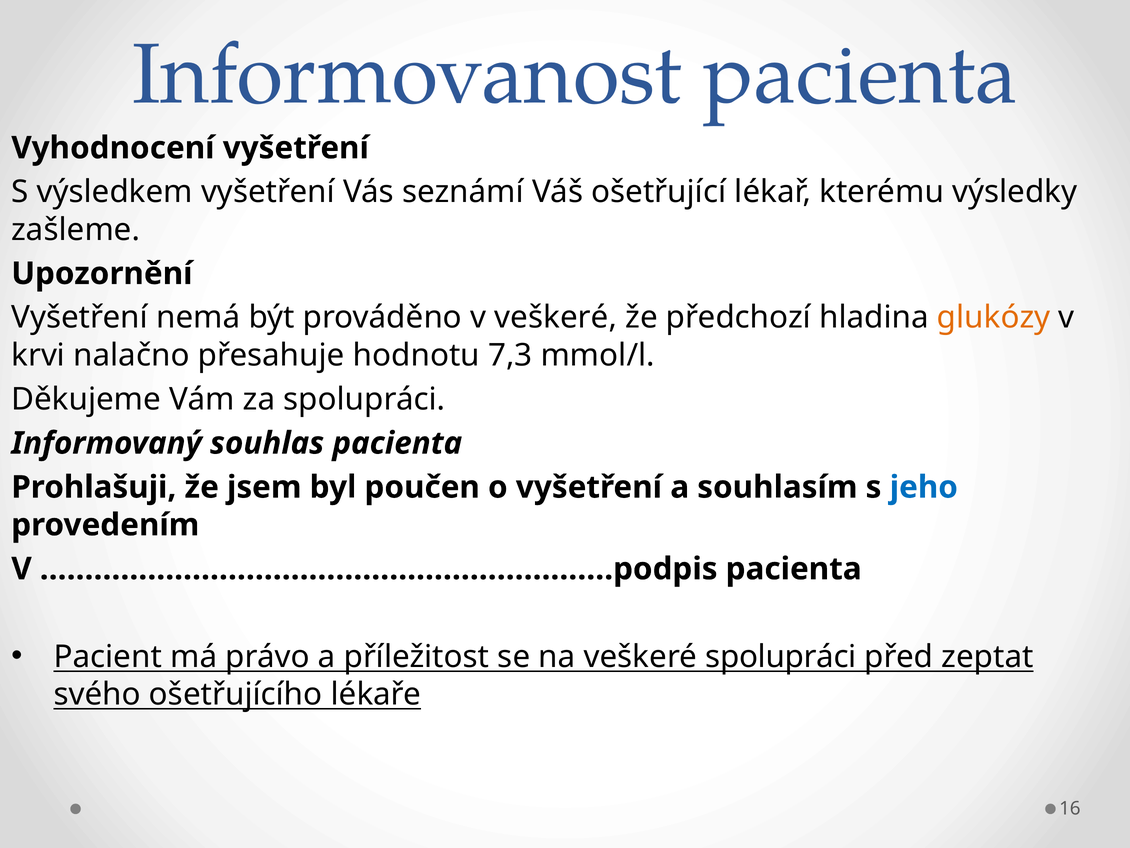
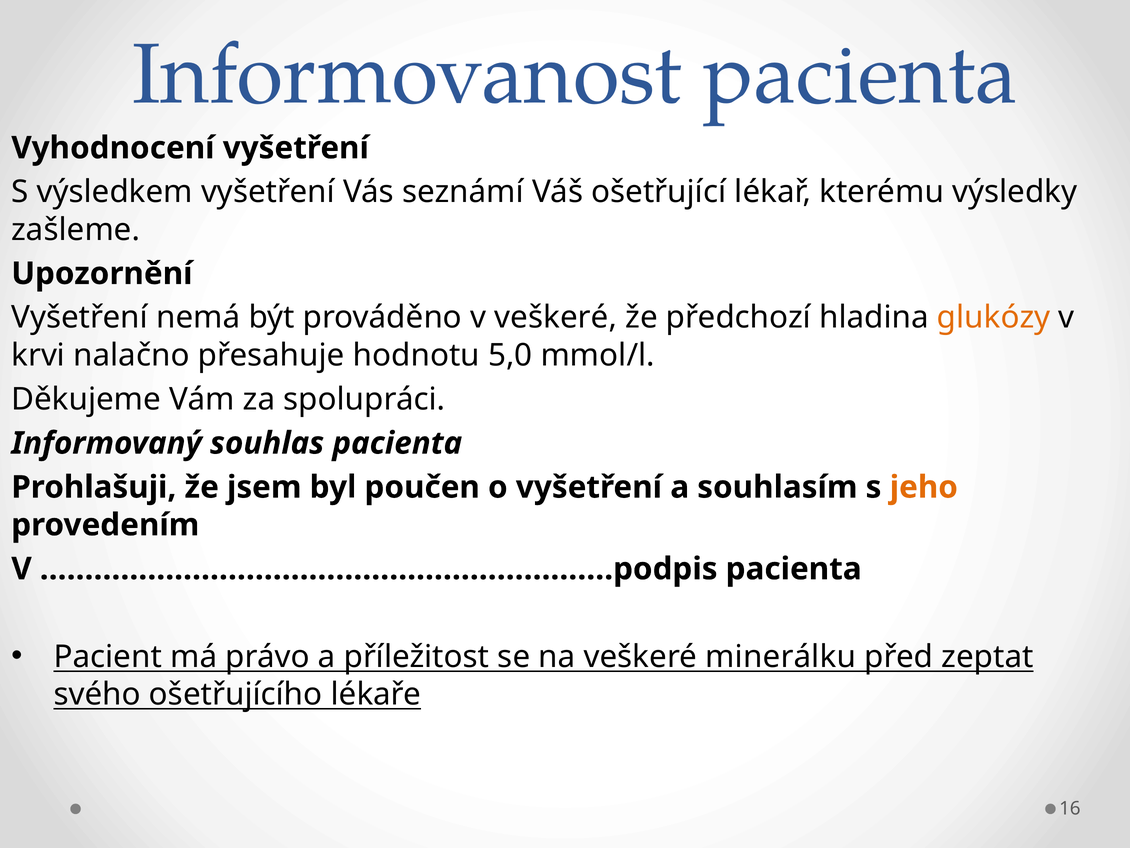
7,3: 7,3 -> 5,0
jeho colour: blue -> orange
veškeré spolupráci: spolupráci -> minerálku
